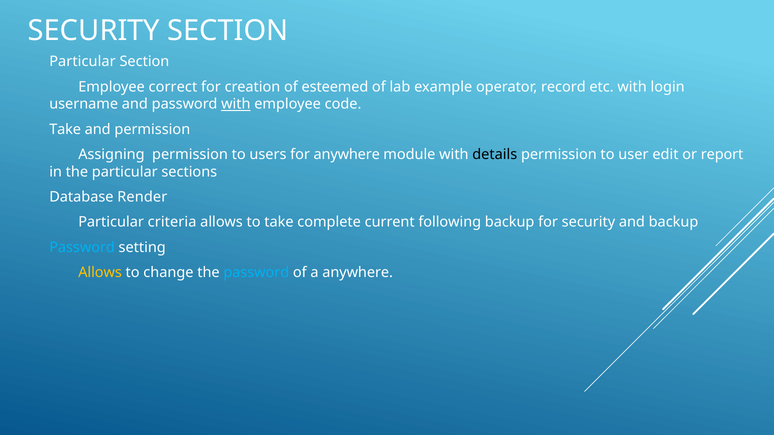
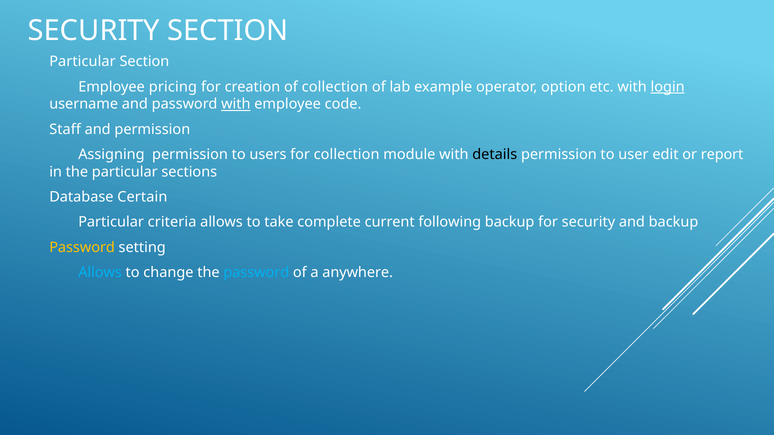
correct: correct -> pricing
of esteemed: esteemed -> collection
record: record -> option
login underline: none -> present
Take at (65, 129): Take -> Staff
for anywhere: anywhere -> collection
Render: Render -> Certain
Password at (82, 247) colour: light blue -> yellow
Allows at (100, 273) colour: yellow -> light blue
